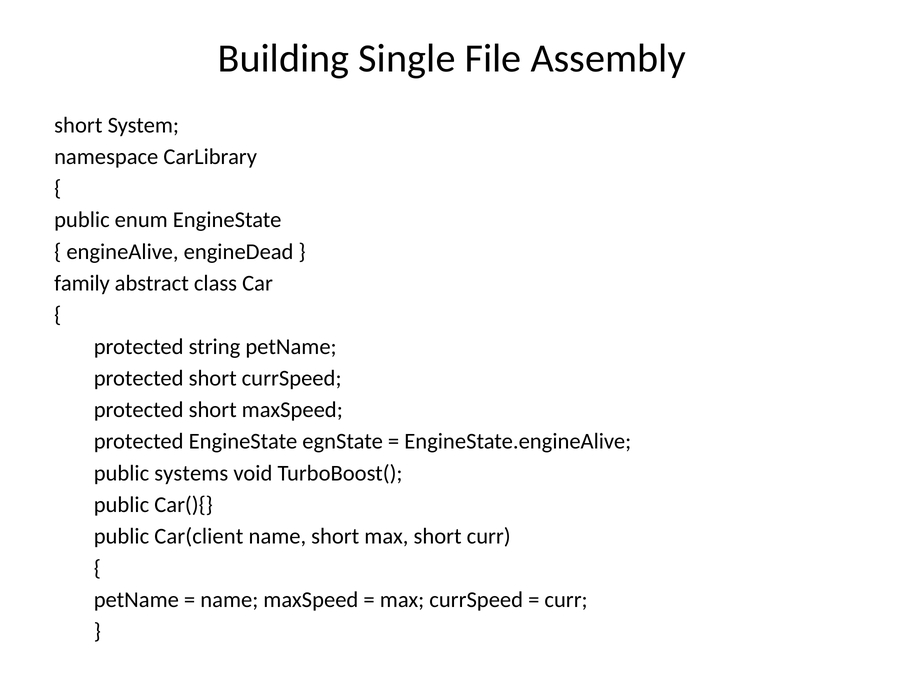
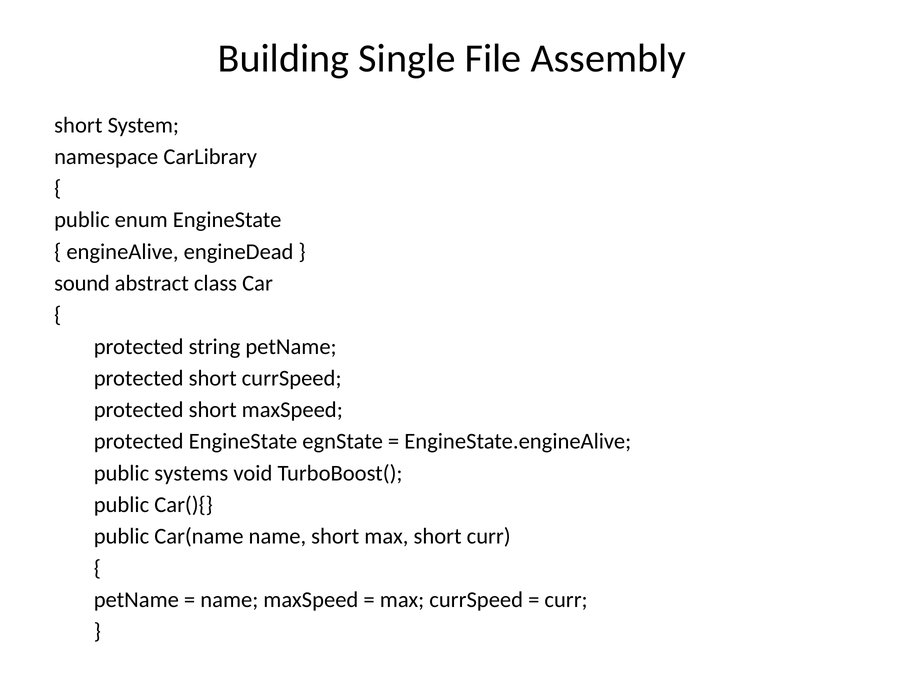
family: family -> sound
Car(client: Car(client -> Car(name
